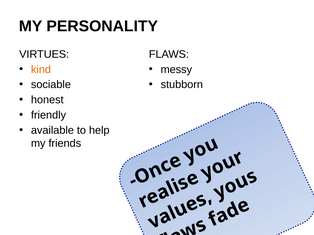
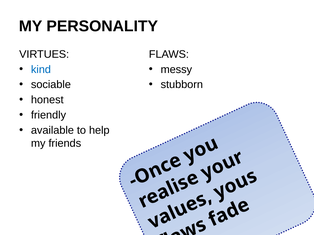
kind colour: orange -> blue
